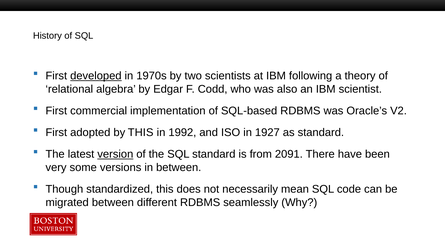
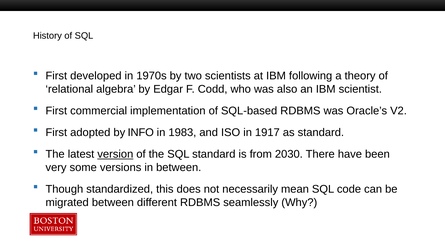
developed underline: present -> none
by THIS: THIS -> INFO
1992: 1992 -> 1983
1927: 1927 -> 1917
2091: 2091 -> 2030
